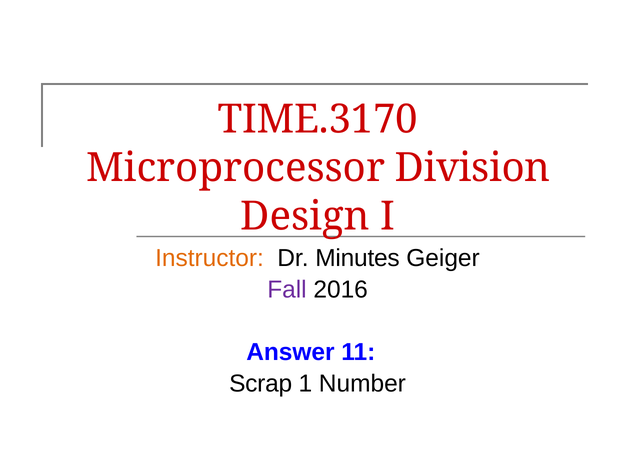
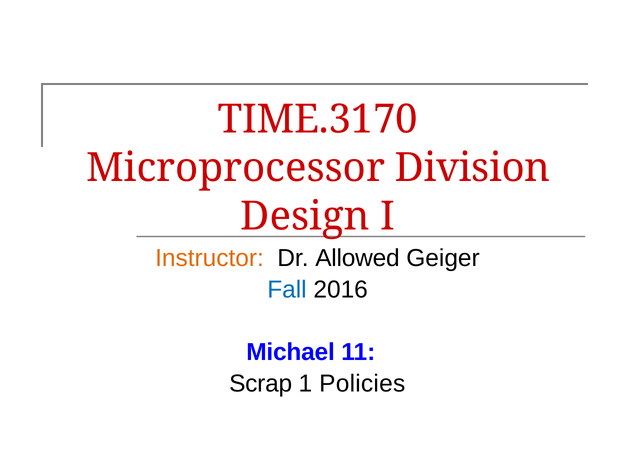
Minutes: Minutes -> Allowed
Fall colour: purple -> blue
Answer: Answer -> Michael
Number: Number -> Policies
